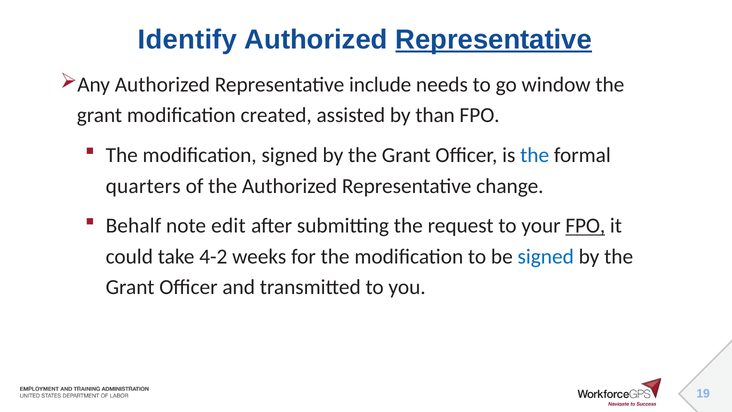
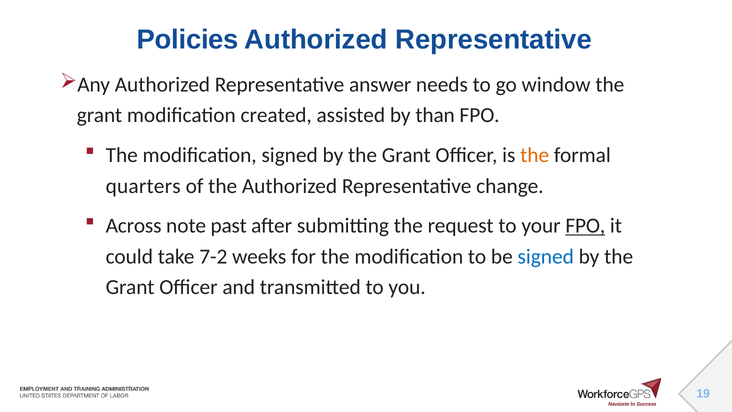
Identify: Identify -> Policies
Representative at (494, 40) underline: present -> none
include: include -> answer
the at (535, 155) colour: blue -> orange
Behalf: Behalf -> Across
edit: edit -> past
4-2: 4-2 -> 7-2
